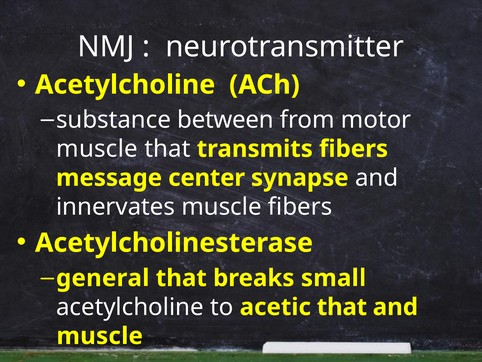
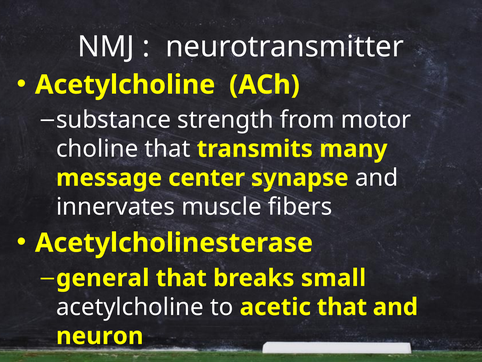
between: between -> strength
muscle at (97, 149): muscle -> choline
transmits fibers: fibers -> many
muscle at (100, 336): muscle -> neuron
